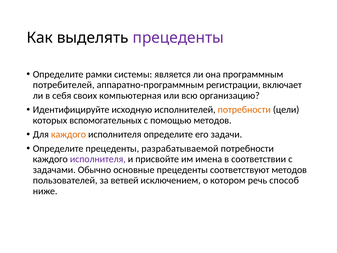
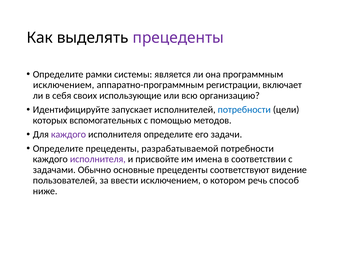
потребителей at (64, 85): потребителей -> исключением
компьютерная: компьютерная -> использующие
исходную: исходную -> запускает
потребности at (244, 110) colour: orange -> blue
каждого at (68, 134) colour: orange -> purple
соответствуют методов: методов -> видение
ветвей: ветвей -> ввести
